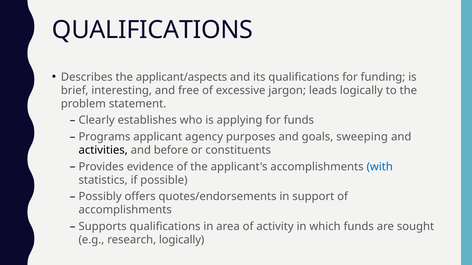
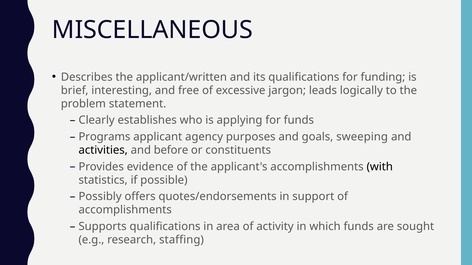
QUALIFICATIONS at (153, 30): QUALIFICATIONS -> MISCELLANEOUS
applicant/aspects: applicant/aspects -> applicant/written
with colour: blue -> black
research logically: logically -> staffing
